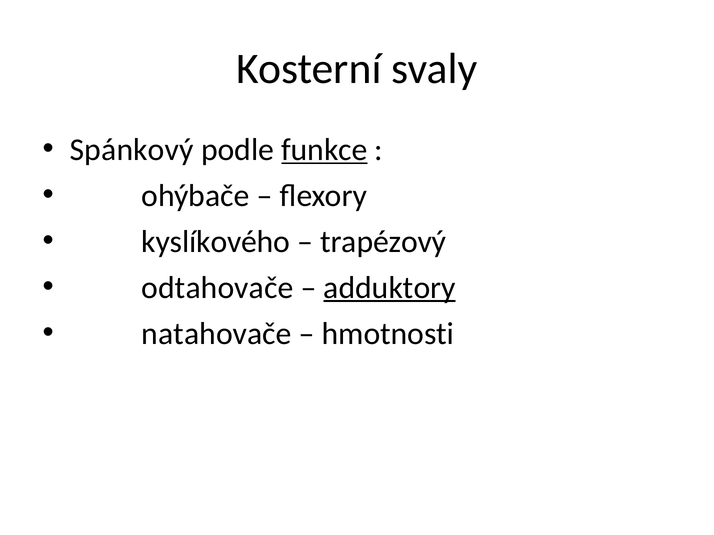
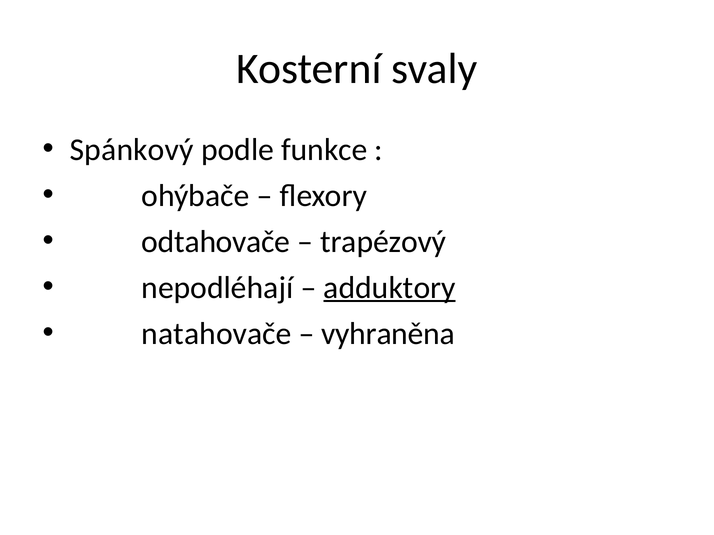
funkce underline: present -> none
kyslíkového: kyslíkového -> odtahovače
odtahovače: odtahovače -> nepodléhají
hmotnosti: hmotnosti -> vyhraněna
